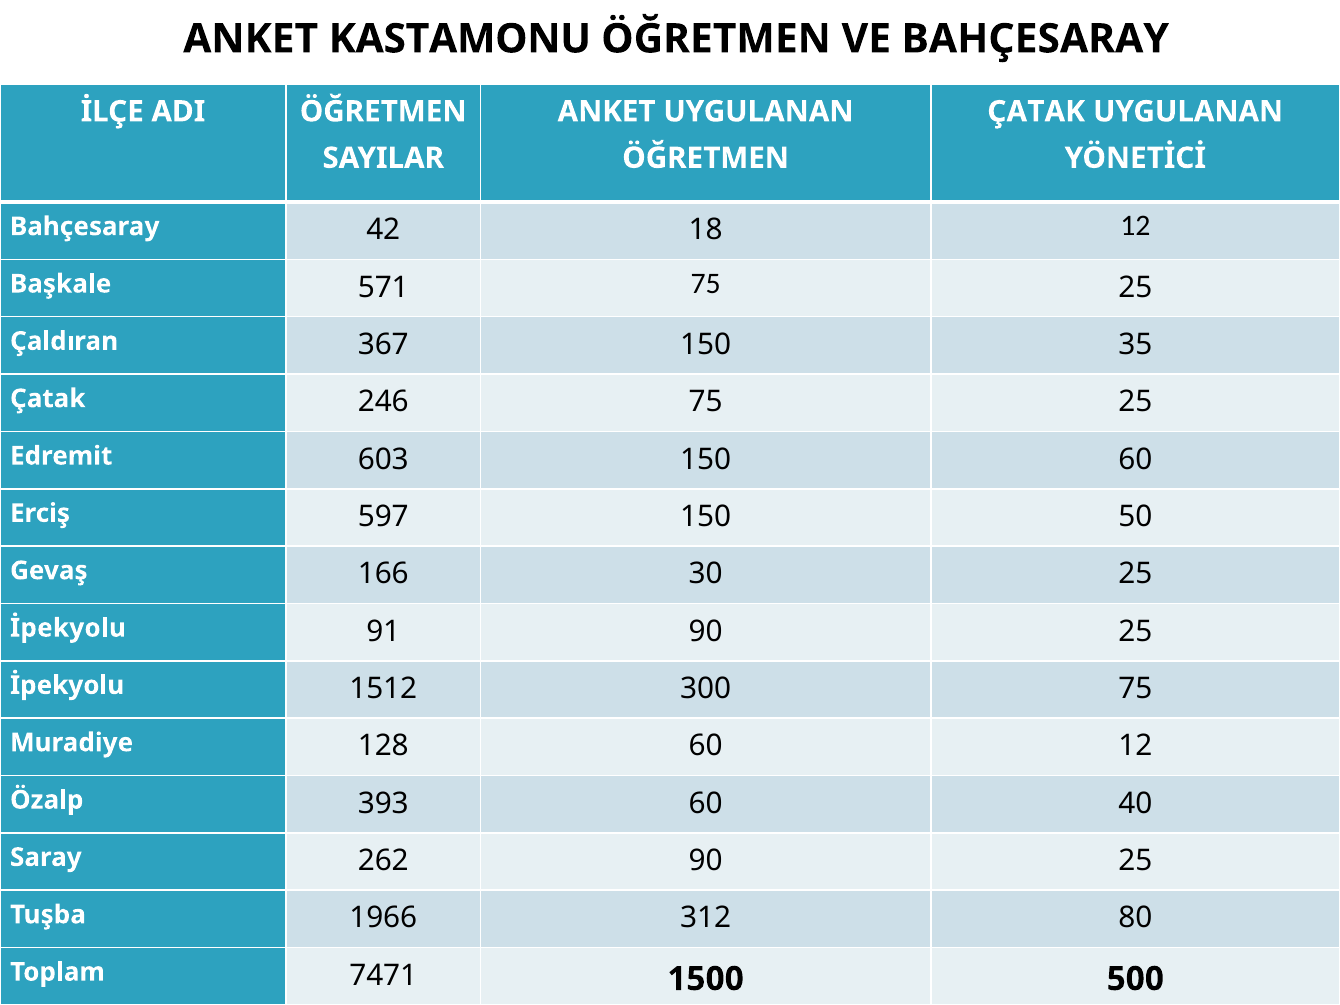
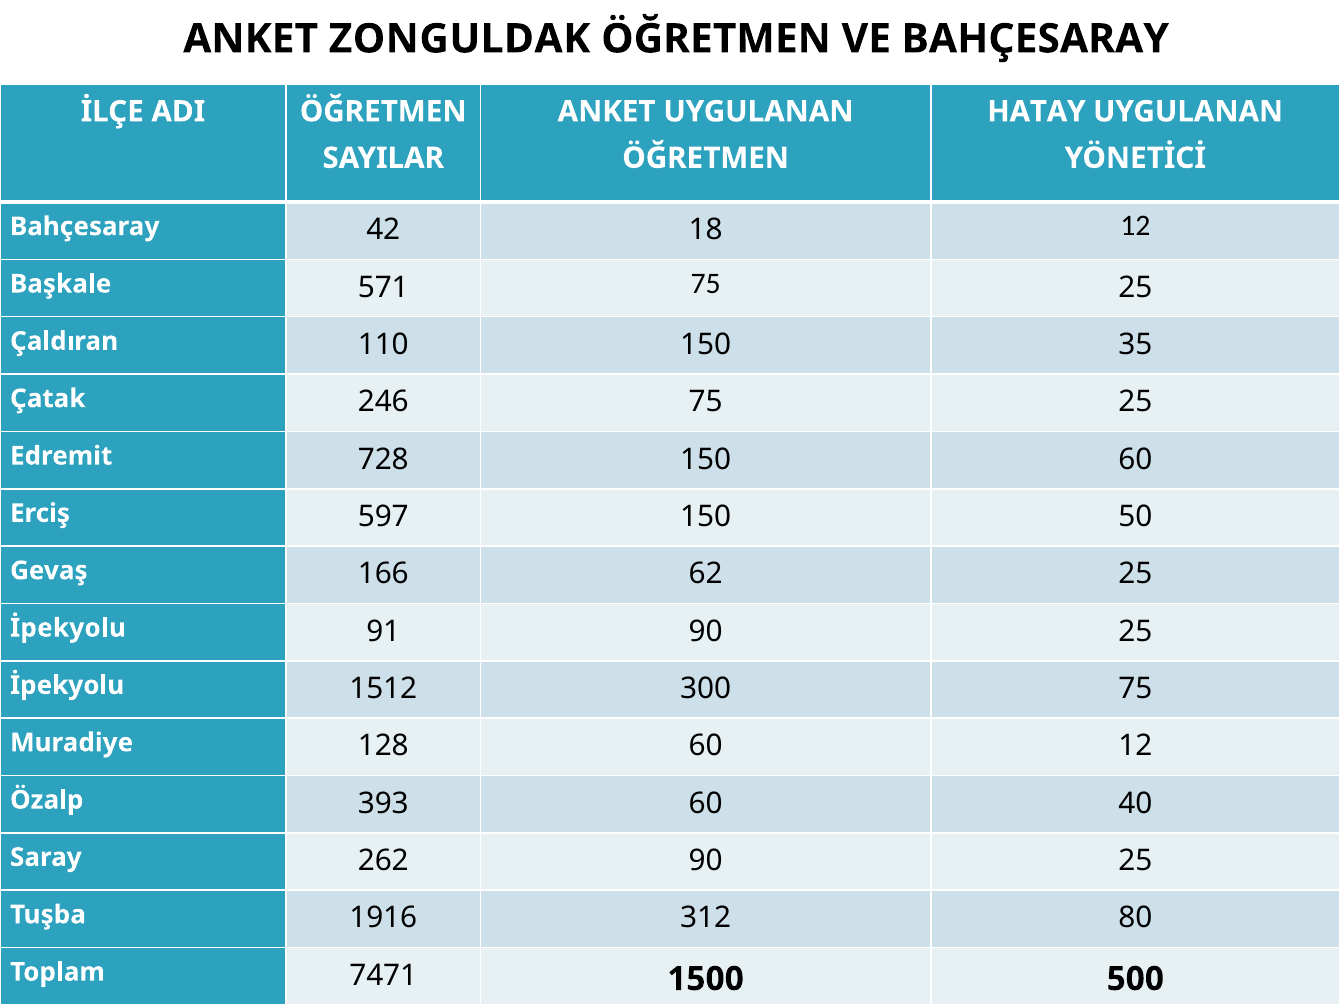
KASTAMONU: KASTAMONU -> ZONGULDAK
ÇATAK at (1036, 112): ÇATAK -> HATAY
367: 367 -> 110
603: 603 -> 728
30: 30 -> 62
1966: 1966 -> 1916
